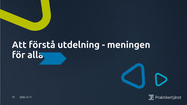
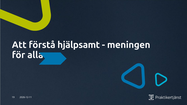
utdelning: utdelning -> hjälpsamt
